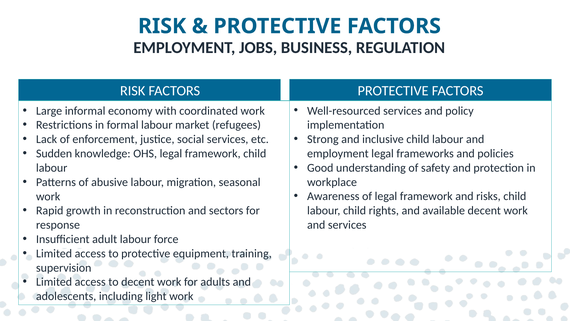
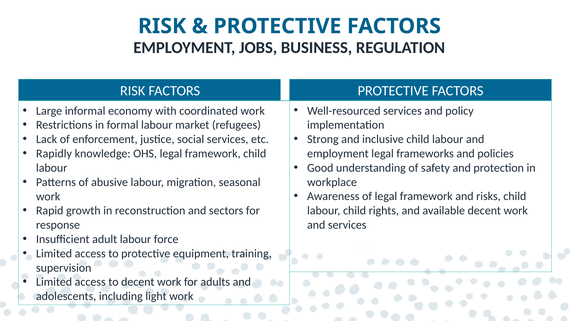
Sudden: Sudden -> Rapidly
